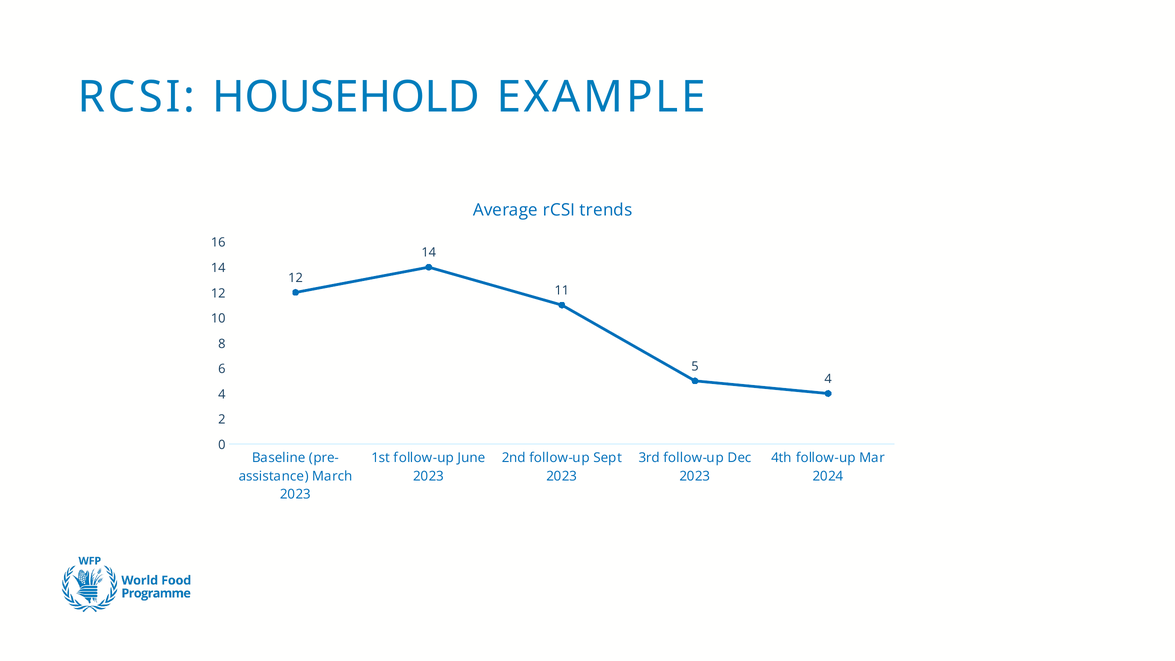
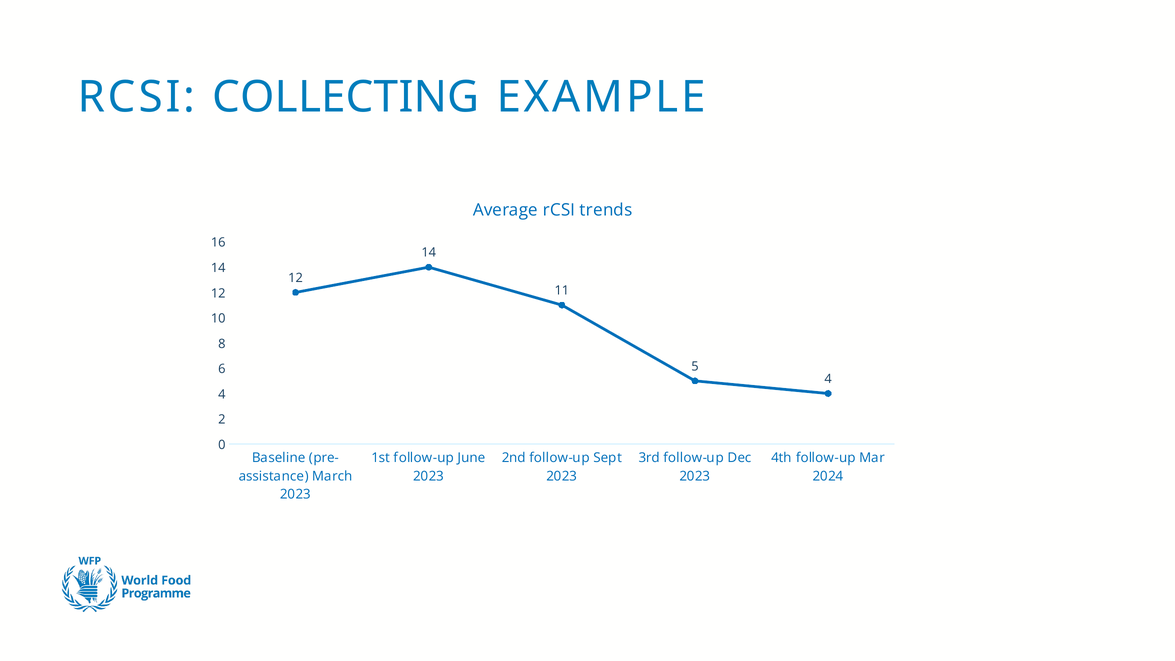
HOUSEHOLD: HOUSEHOLD -> COLLECTING
